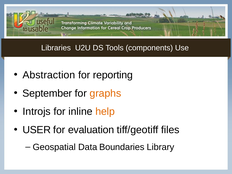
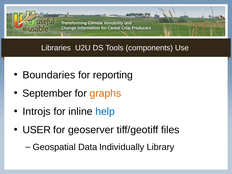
Abstraction: Abstraction -> Boundaries
help colour: orange -> blue
evaluation: evaluation -> geoserver
Boundaries: Boundaries -> Individually
